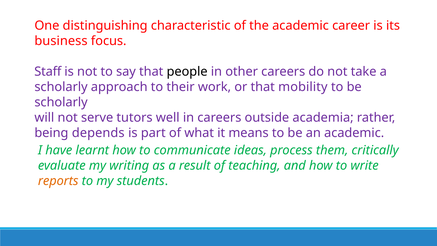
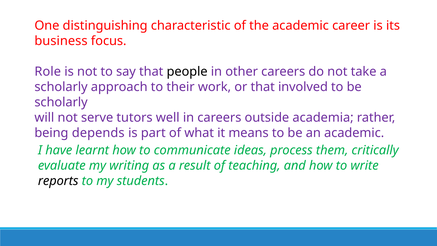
Staff: Staff -> Role
mobility: mobility -> involved
reports colour: orange -> black
